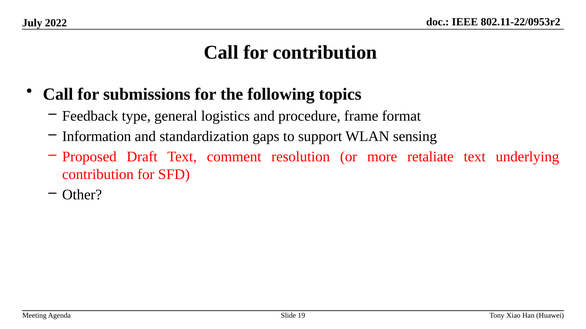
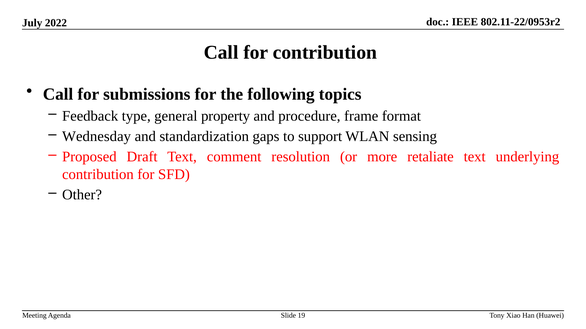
logistics: logistics -> property
Information: Information -> Wednesday
